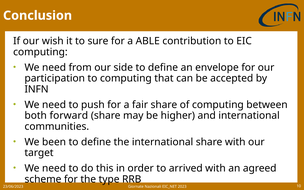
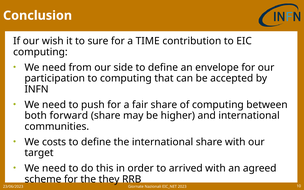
ABLE: ABLE -> TIME
been: been -> costs
type: type -> they
